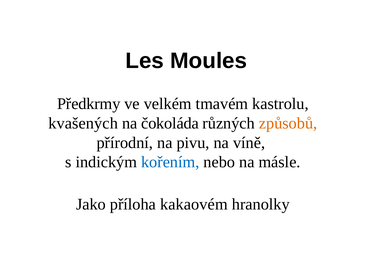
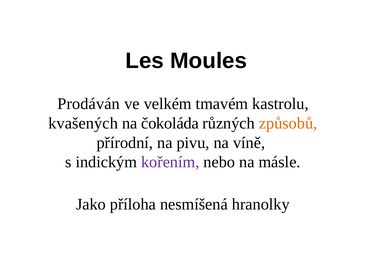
Předkrmy: Předkrmy -> Prodáván
kořením colour: blue -> purple
kakaovém: kakaovém -> nesmíšená
